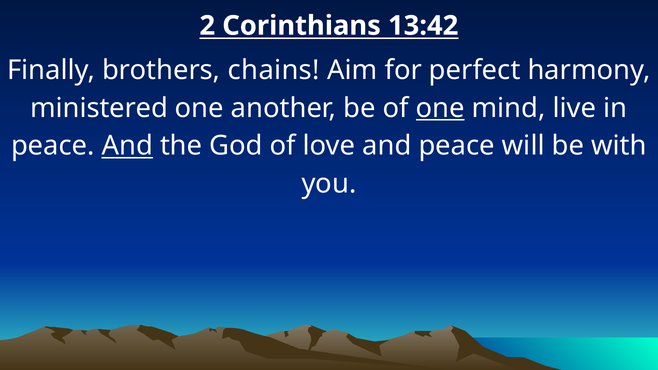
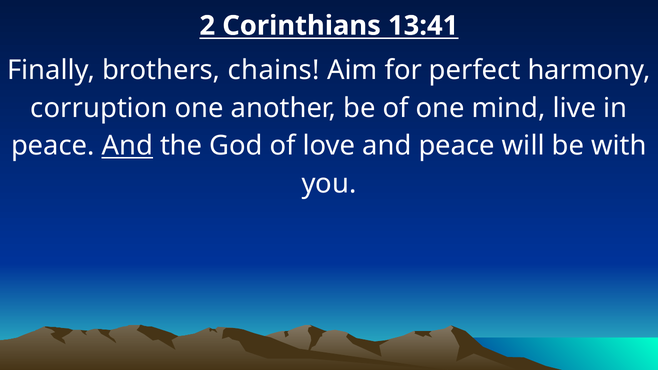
13:42: 13:42 -> 13:41
ministered: ministered -> corruption
one at (440, 108) underline: present -> none
